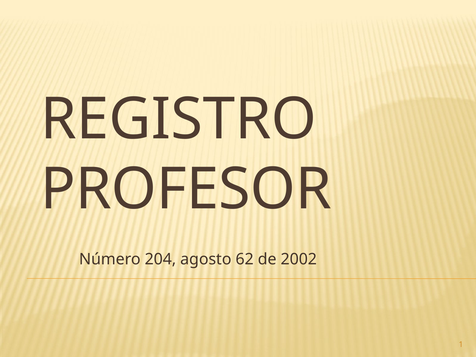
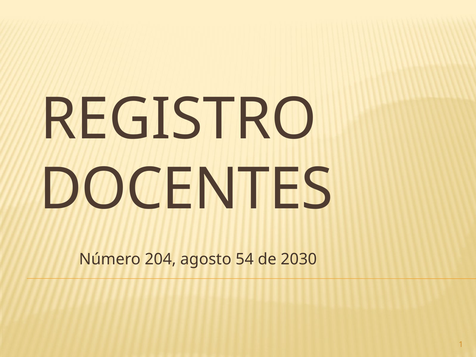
PROFESOR: PROFESOR -> DOCENTES
62: 62 -> 54
2002: 2002 -> 2030
